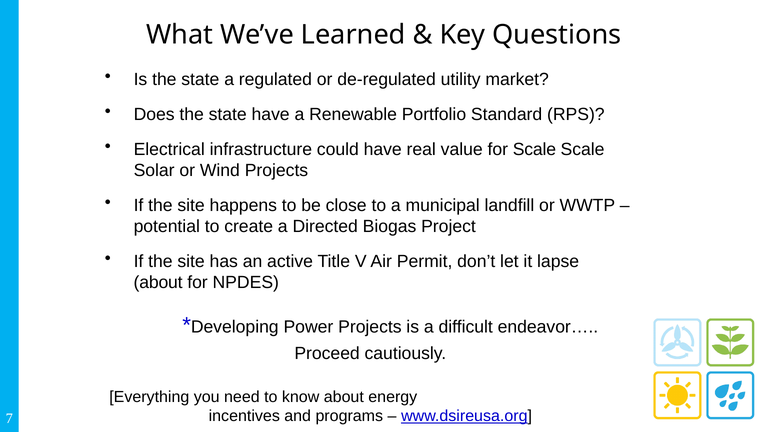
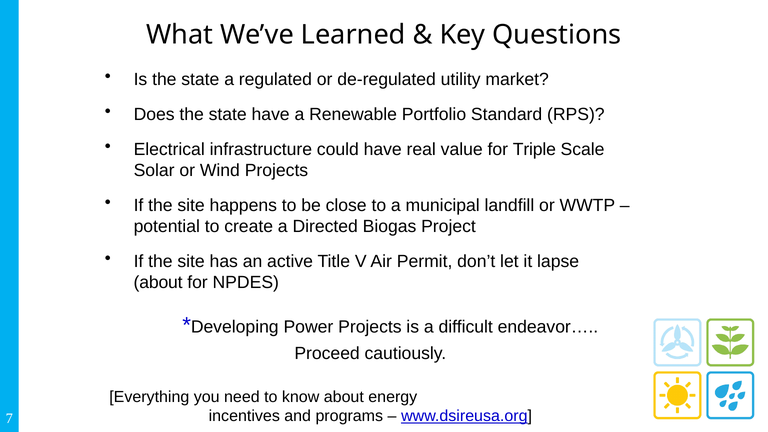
for Scale: Scale -> Triple
